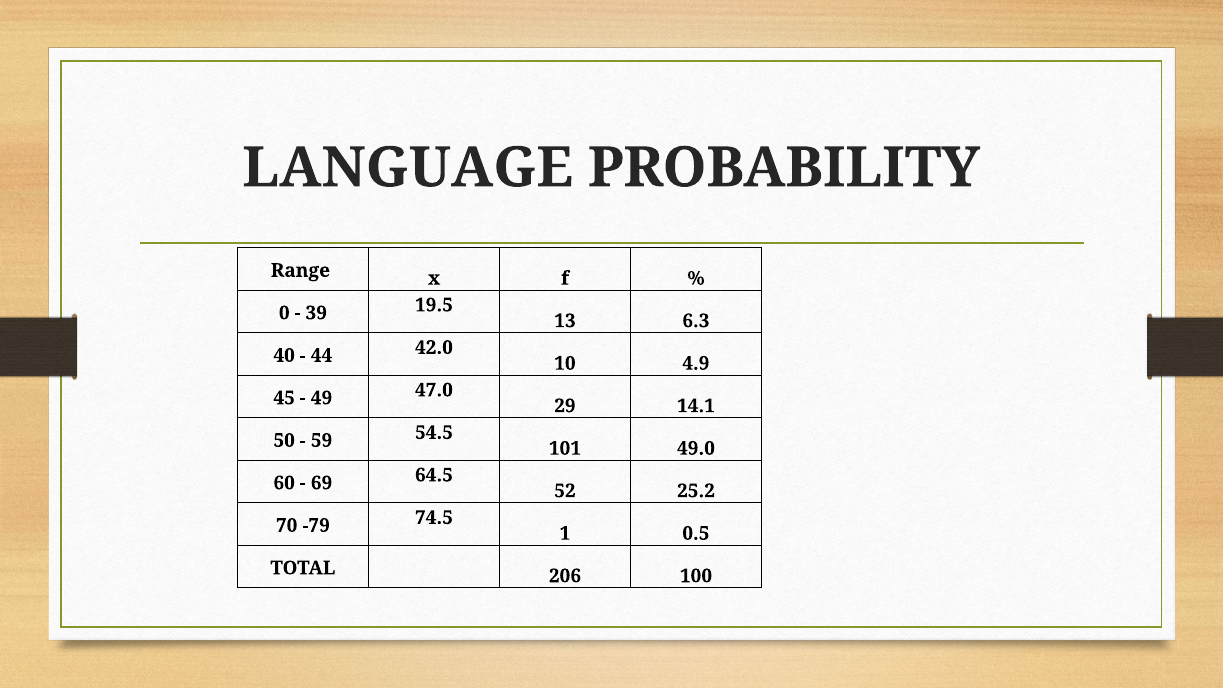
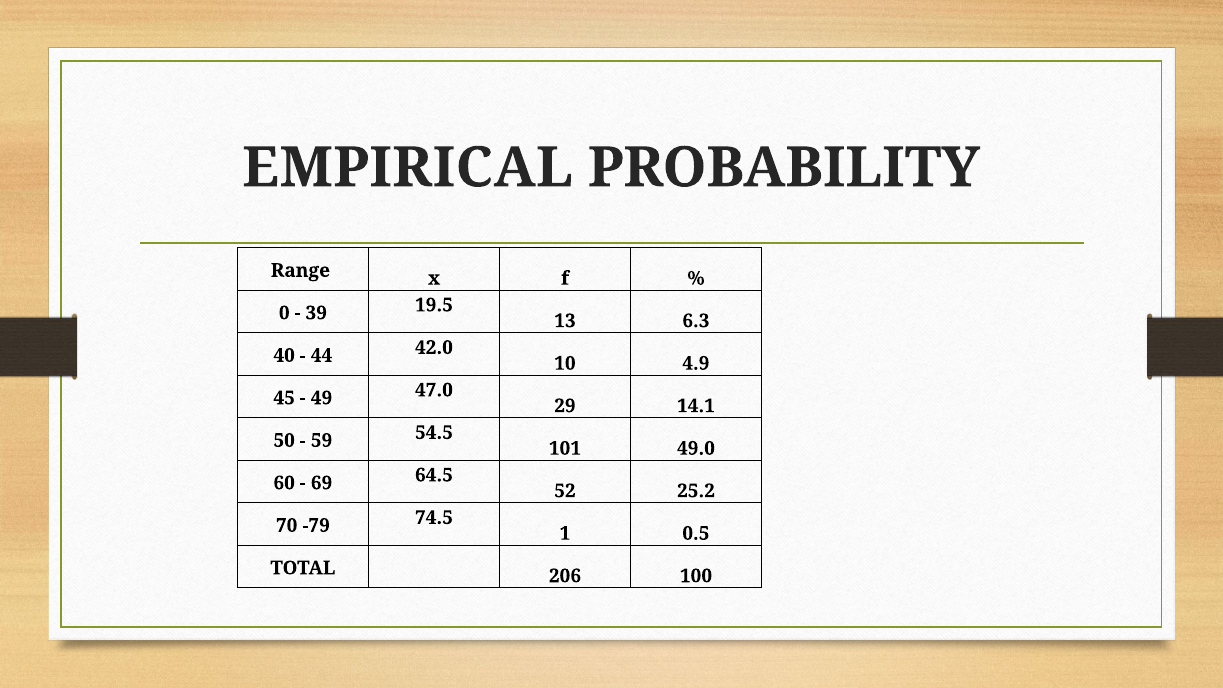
LANGUAGE: LANGUAGE -> EMPIRICAL
